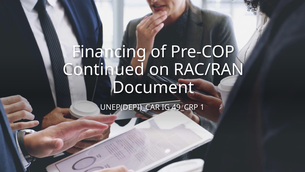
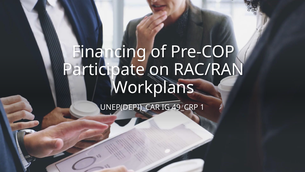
Continued: Continued -> Participate
Document: Document -> Workplans
